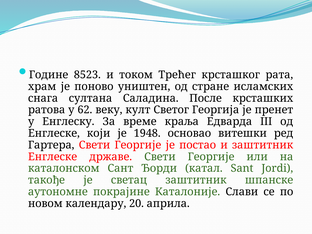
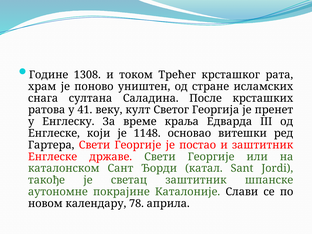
8523: 8523 -> 1308
62: 62 -> 41
1948: 1948 -> 1148
20: 20 -> 78
